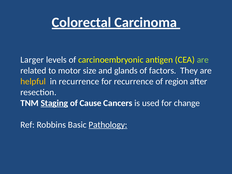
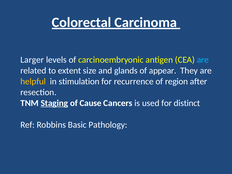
are at (203, 60) colour: light green -> light blue
motor: motor -> extent
factors: factors -> appear
in recurrence: recurrence -> stimulation
change: change -> distinct
Pathology underline: present -> none
